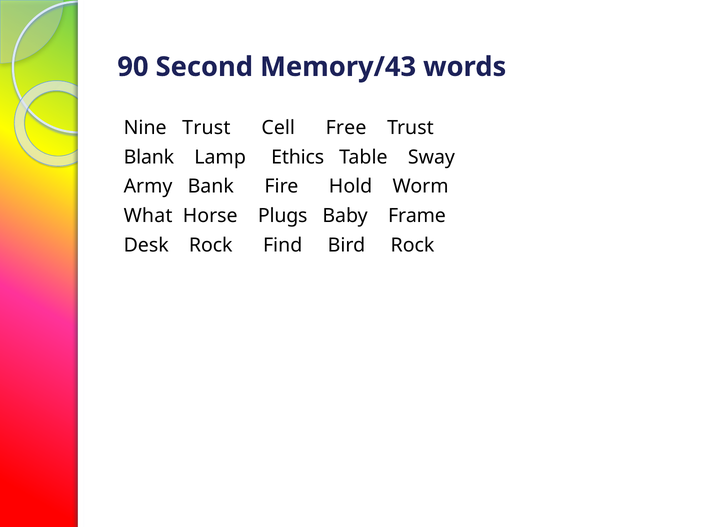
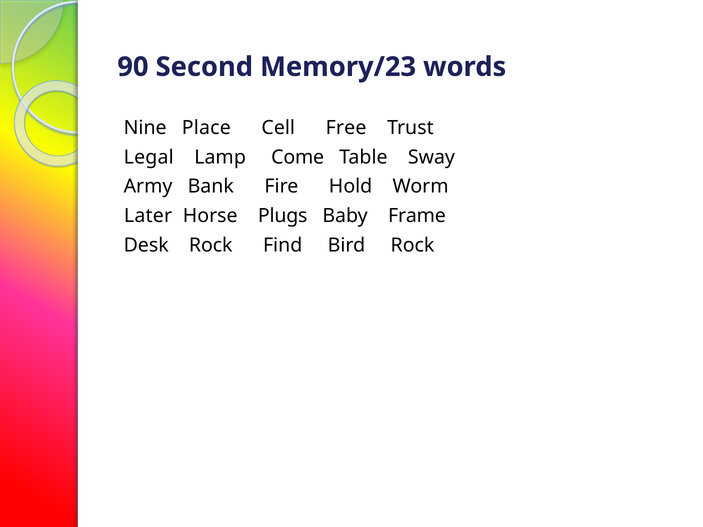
Memory/43: Memory/43 -> Memory/23
Nine Trust: Trust -> Place
Blank: Blank -> Legal
Ethics: Ethics -> Come
What: What -> Later
